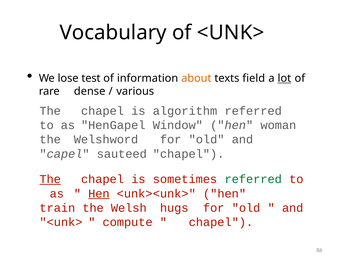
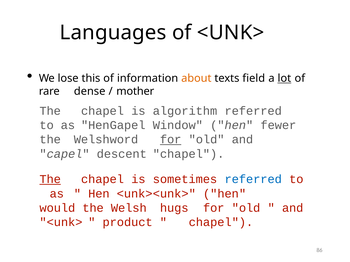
Vocabulary: Vocabulary -> Languages
test: test -> this
various: various -> mother
woman: woman -> fewer
for at (171, 140) underline: none -> present
sauteed: sauteed -> descent
referred at (253, 180) colour: green -> blue
Hen at (99, 194) underline: present -> none
train: train -> would
compute: compute -> product
